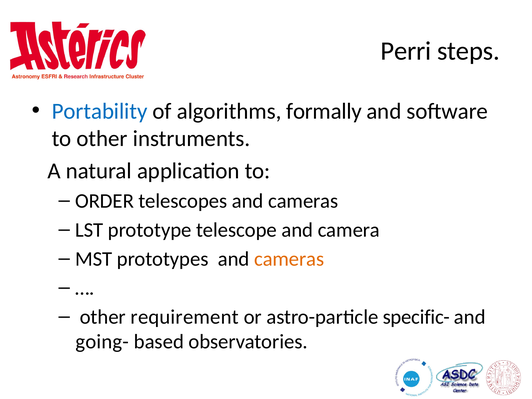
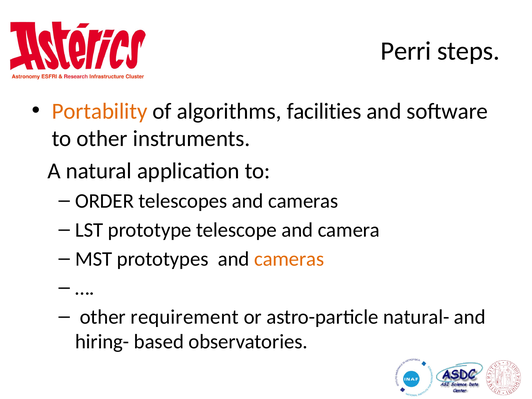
Portability colour: blue -> orange
formally: formally -> facilities
specific-: specific- -> natural-
going-: going- -> hiring-
